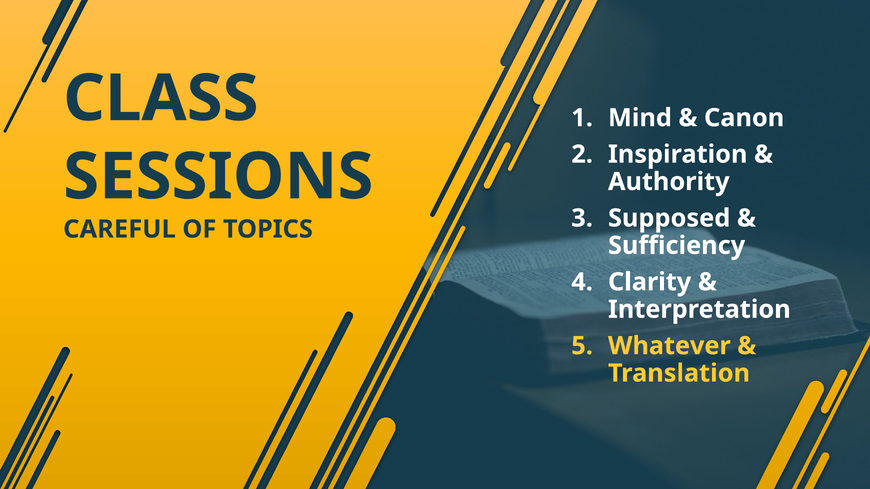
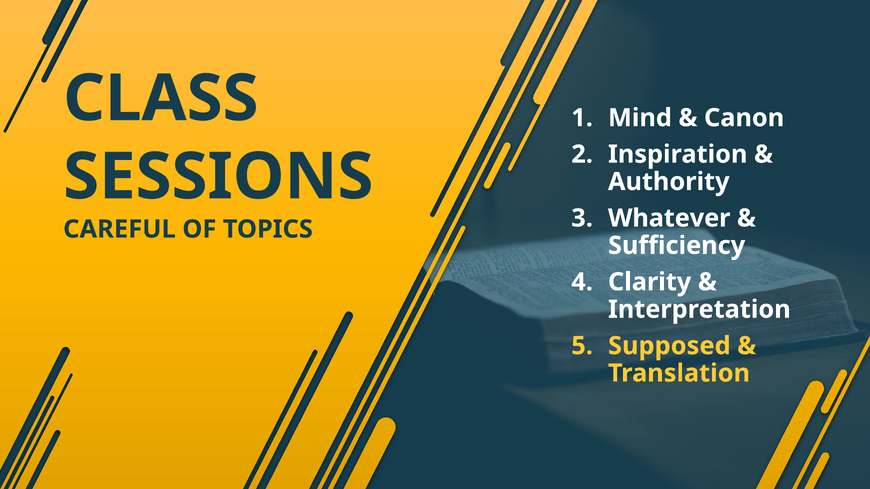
Supposed: Supposed -> Whatever
Whatever: Whatever -> Supposed
